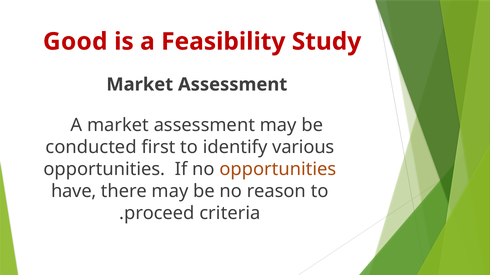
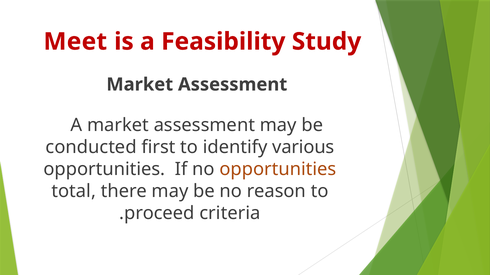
Good: Good -> Meet
have: have -> total
